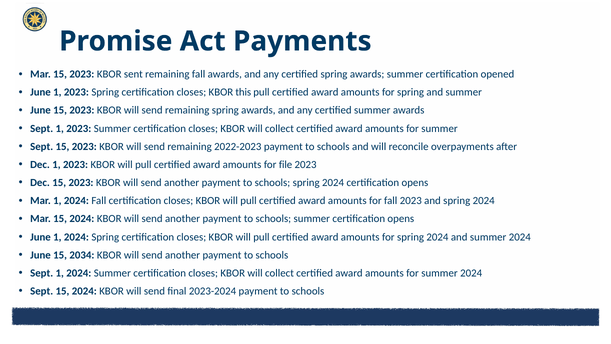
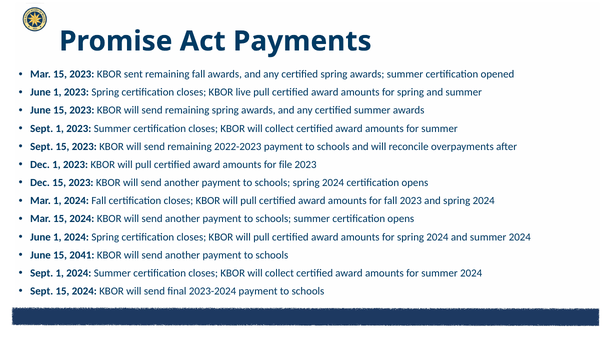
this: this -> live
2034: 2034 -> 2041
